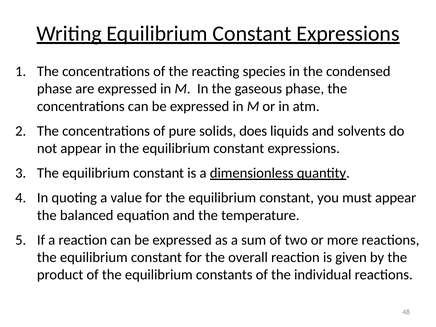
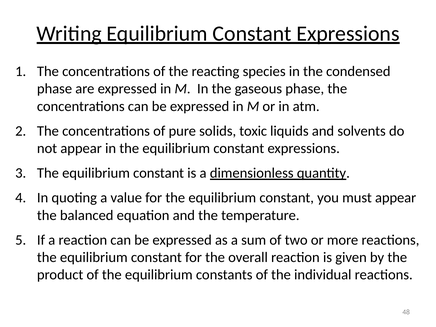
does: does -> toxic
